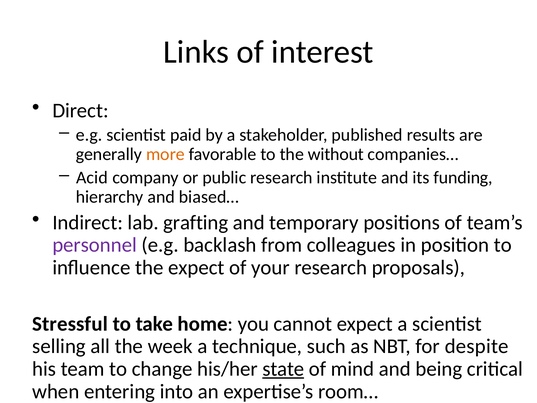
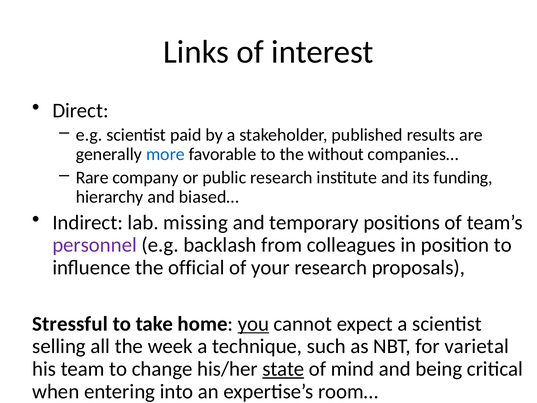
more colour: orange -> blue
Acid: Acid -> Rare
grafting: grafting -> missing
the expect: expect -> official
you underline: none -> present
despite: despite -> varietal
